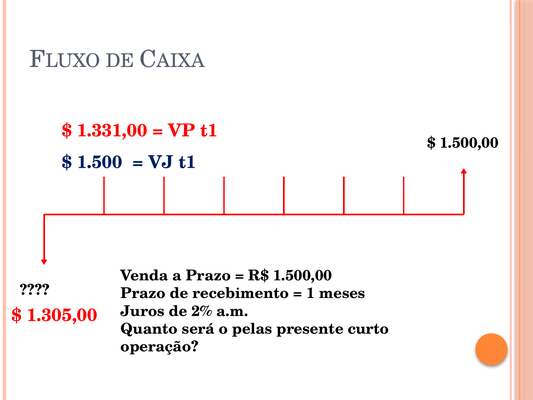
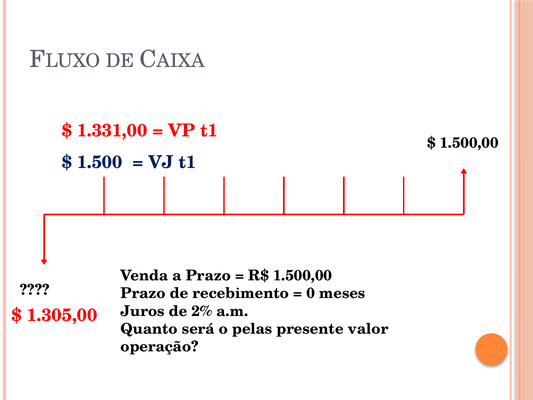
1: 1 -> 0
curto: curto -> valor
